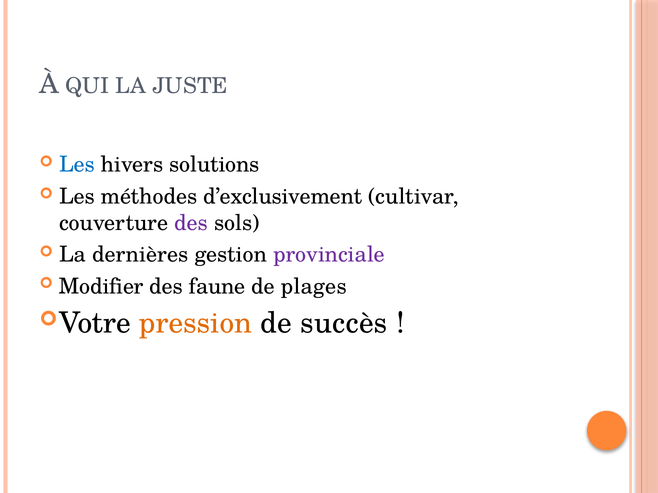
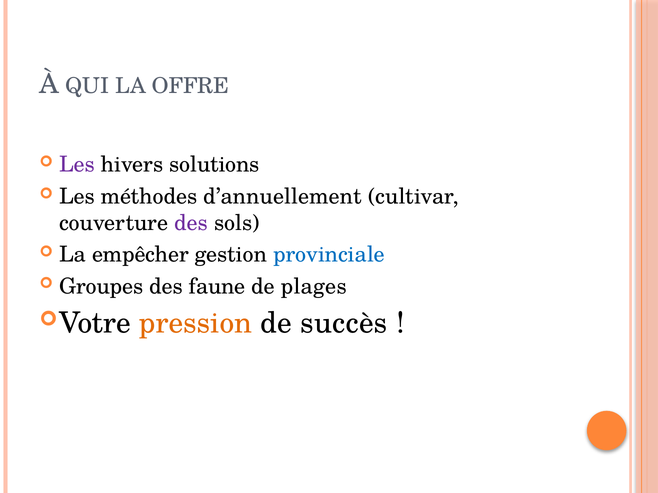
JUSTE: JUSTE -> OFFRE
Les at (77, 165) colour: blue -> purple
d’exclusivement: d’exclusivement -> d’annuellement
dernières: dernières -> empêcher
provinciale colour: purple -> blue
Modifier: Modifier -> Groupes
